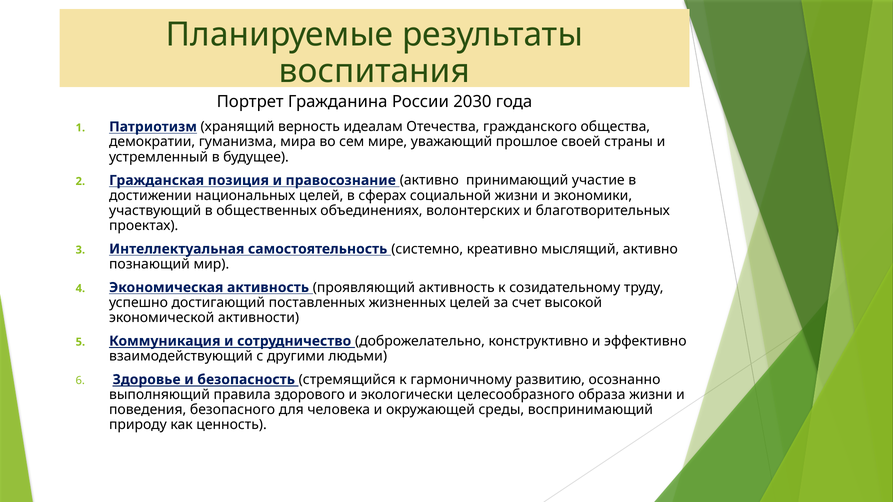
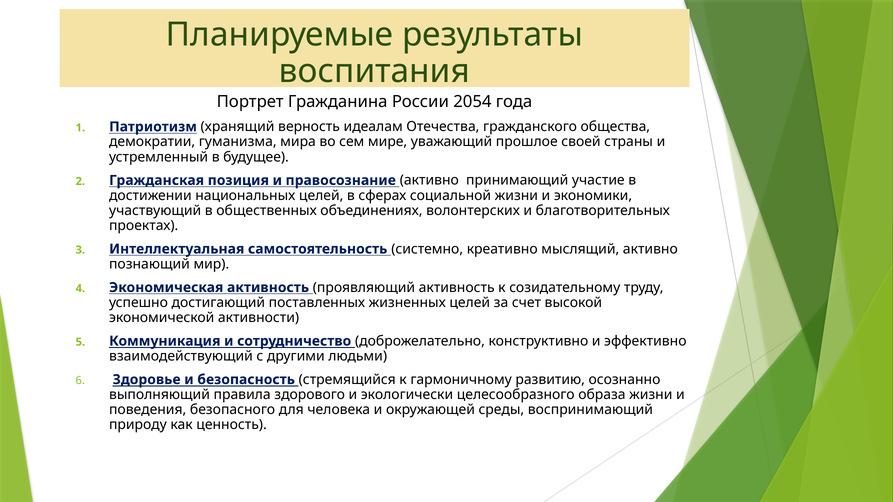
2030: 2030 -> 2054
